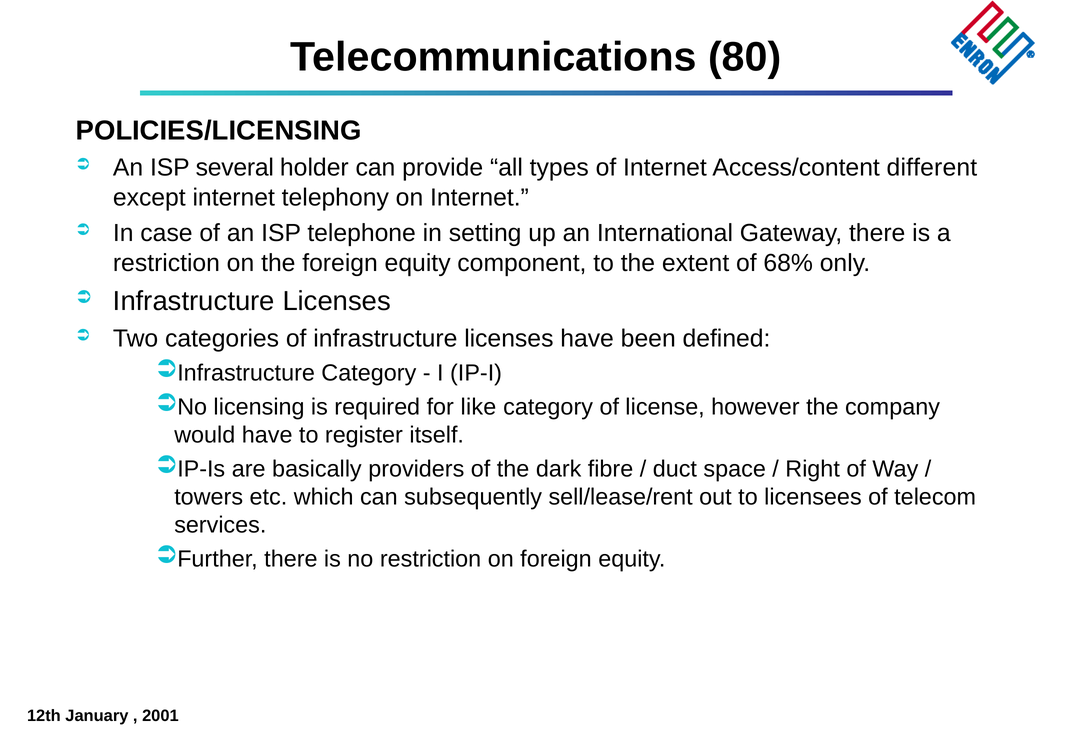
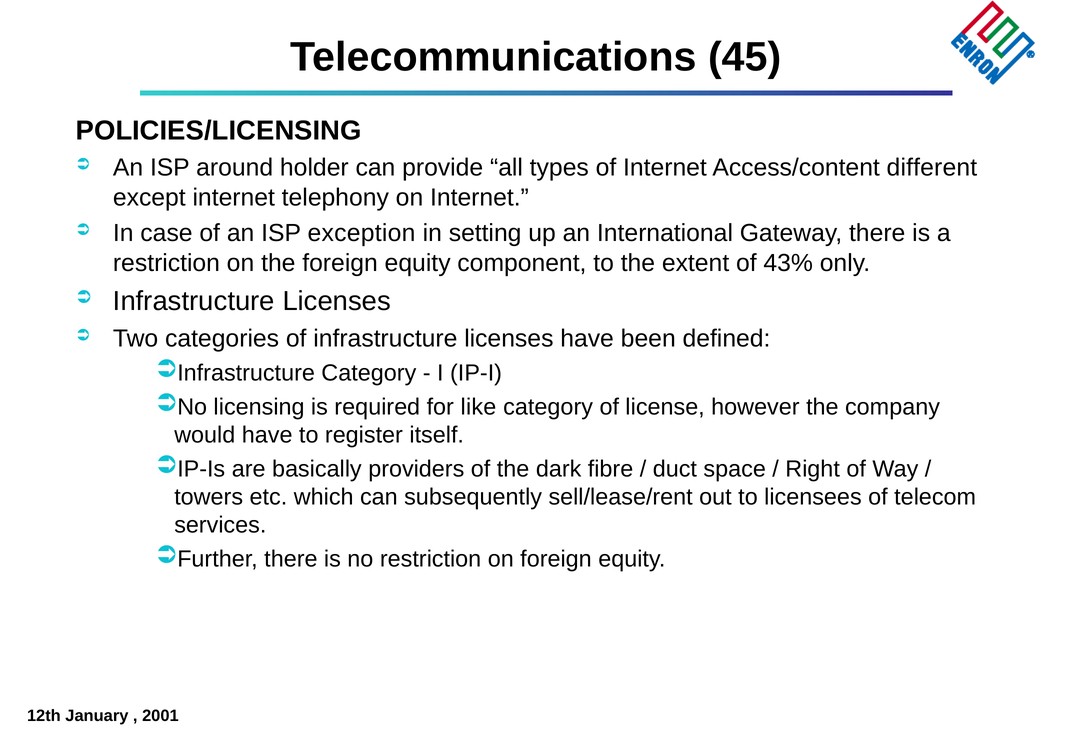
80: 80 -> 45
several: several -> around
telephone: telephone -> exception
68%: 68% -> 43%
